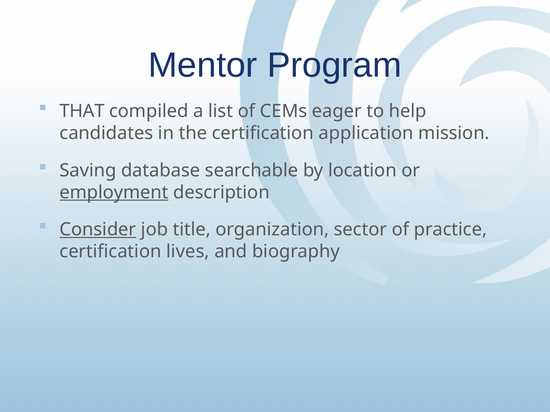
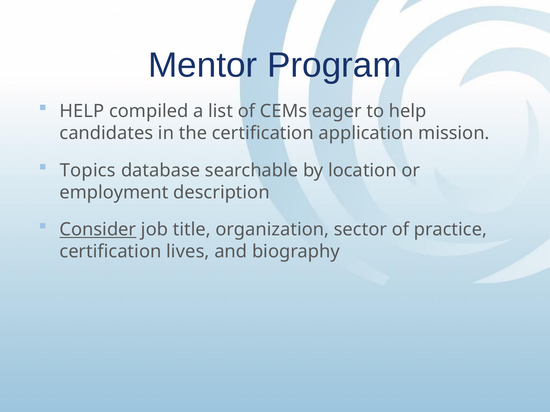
THAT at (82, 111): THAT -> HELP
Saving: Saving -> Topics
employment underline: present -> none
